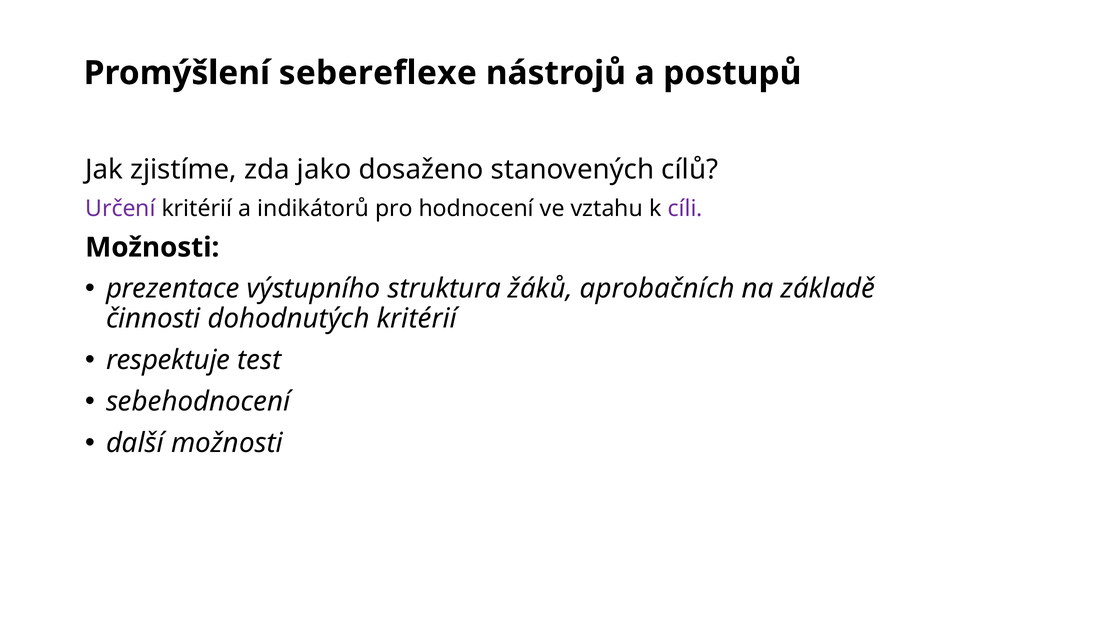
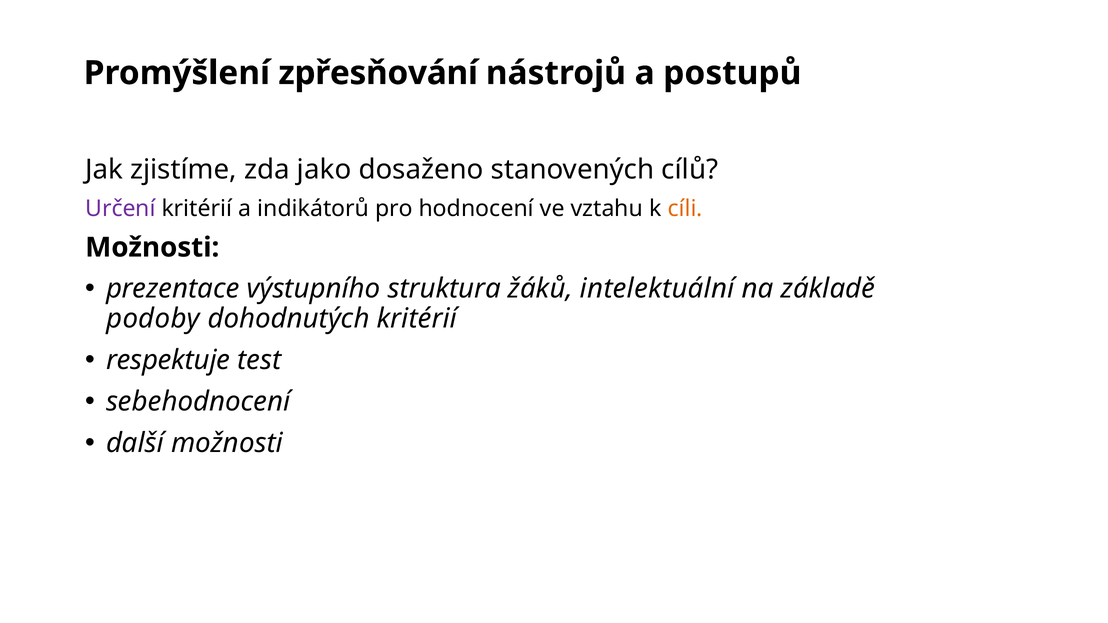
sebereflexe: sebereflexe -> zpřesňování
cíli colour: purple -> orange
aprobačních: aprobačních -> intelektuální
činnosti: činnosti -> podoby
